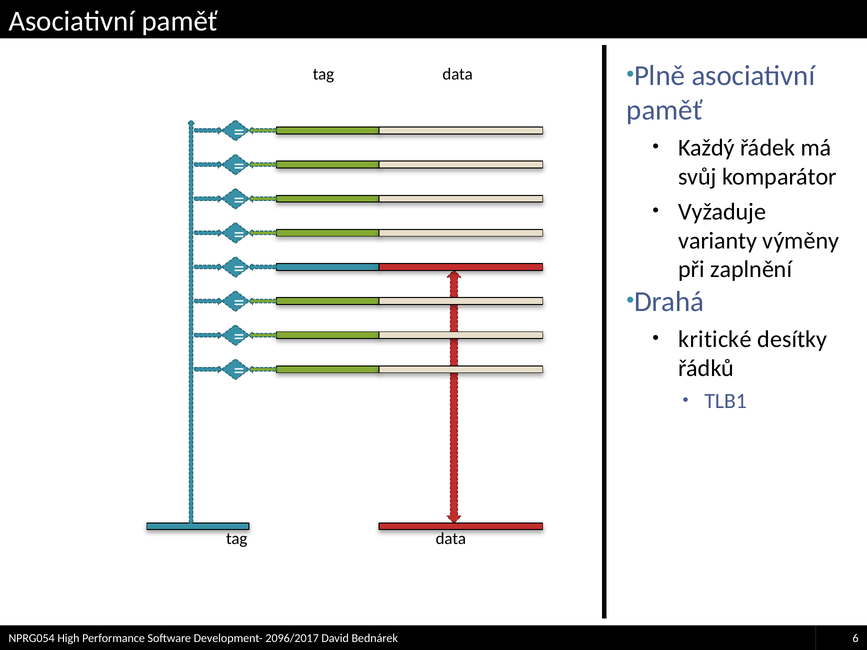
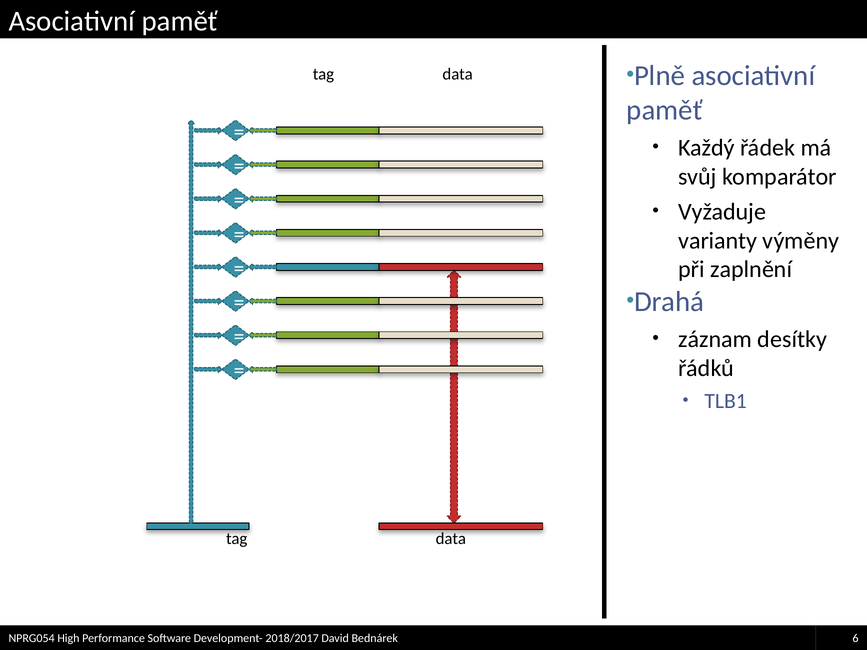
kritické: kritické -> záznam
2096/2017: 2096/2017 -> 2018/2017
